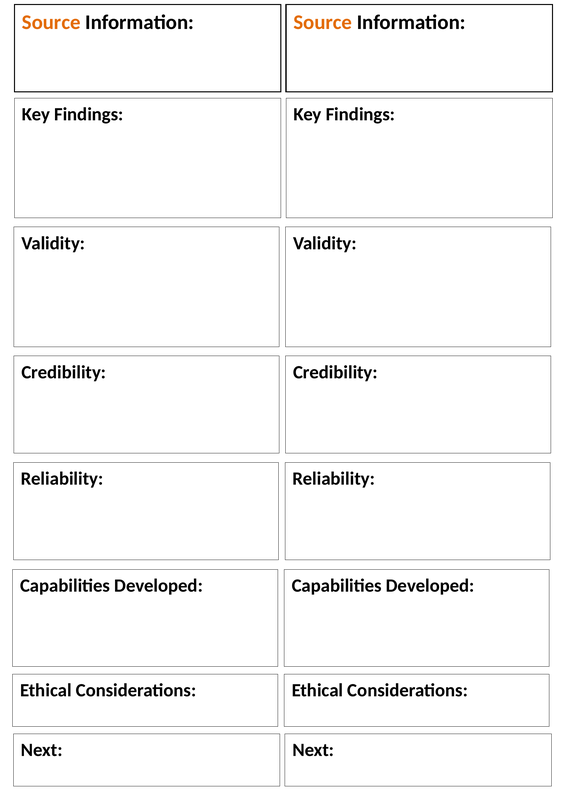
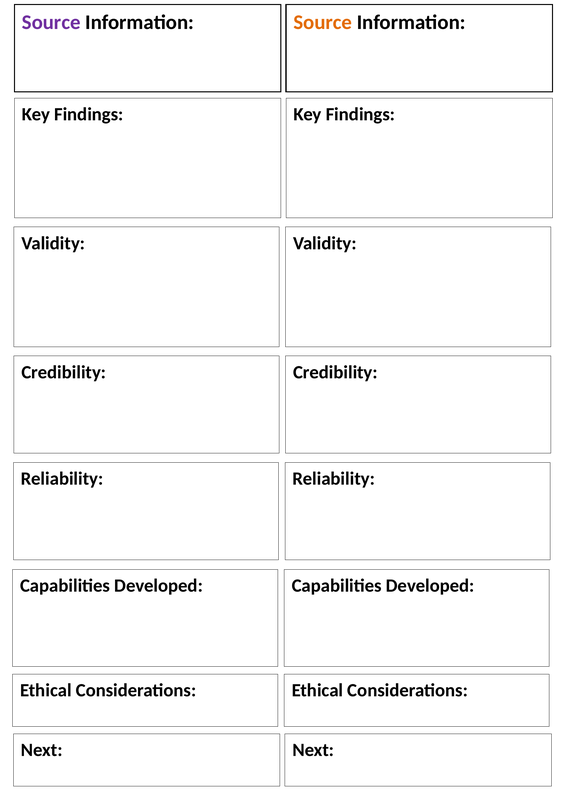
Source at (51, 22) colour: orange -> purple
